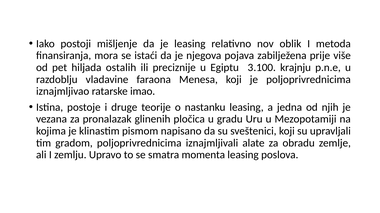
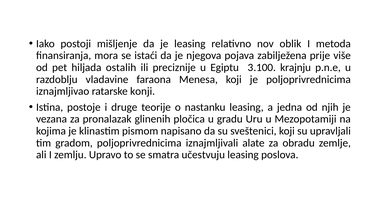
imao: imao -> konji
momenta: momenta -> učestvuju
